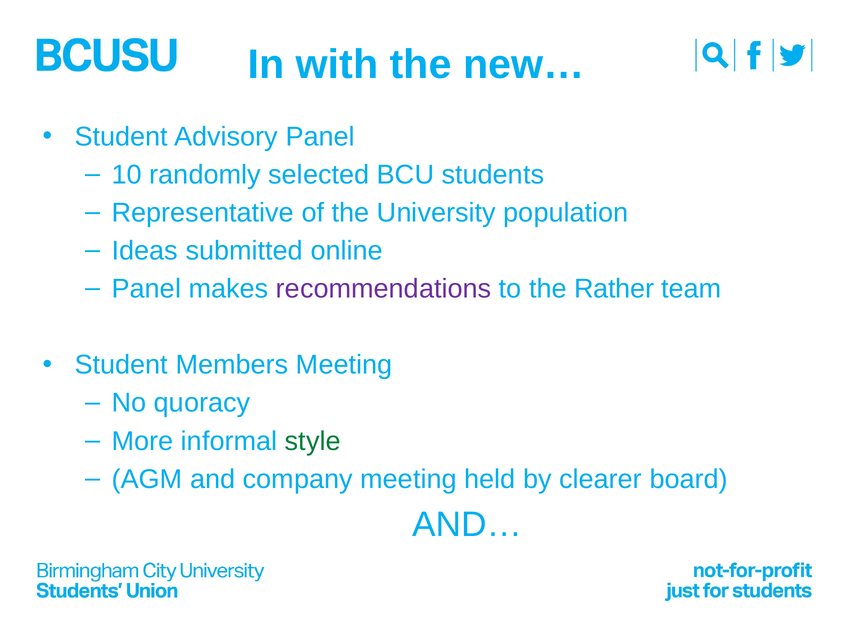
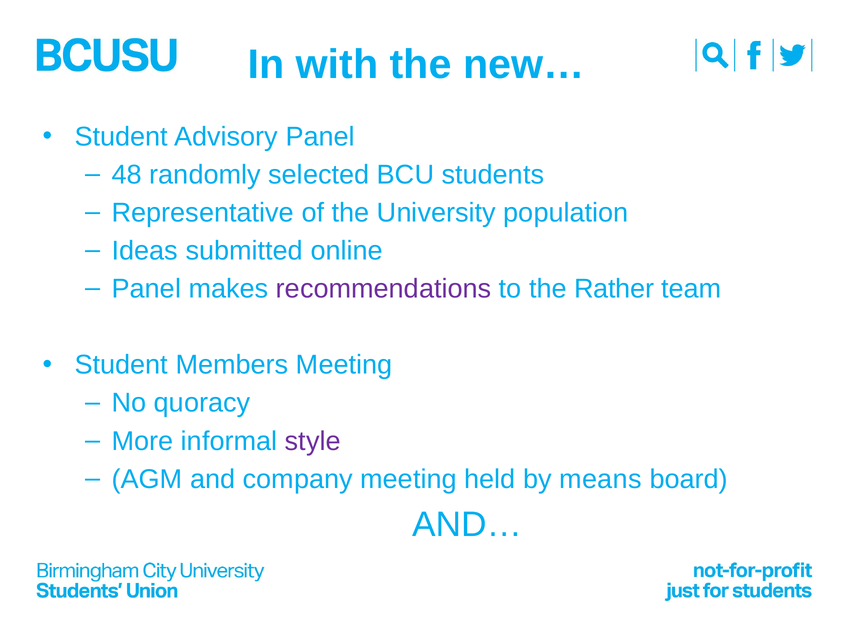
10: 10 -> 48
style colour: green -> purple
clearer: clearer -> means
